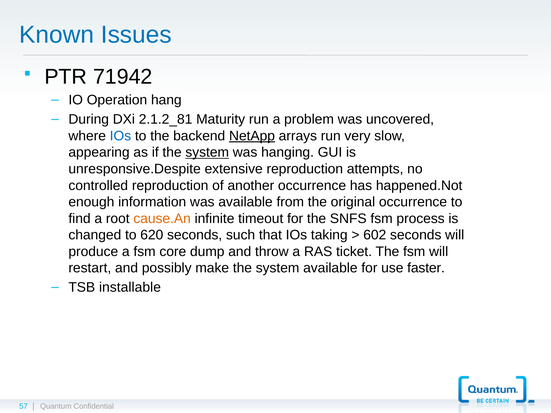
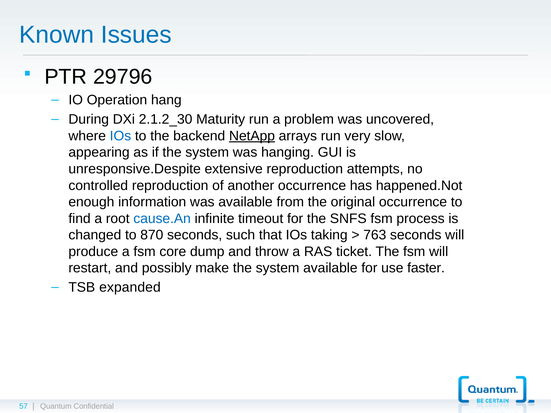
71942: 71942 -> 29796
2.1.2_81: 2.1.2_81 -> 2.1.2_30
system at (207, 153) underline: present -> none
cause.An colour: orange -> blue
620: 620 -> 870
602: 602 -> 763
installable: installable -> expanded
